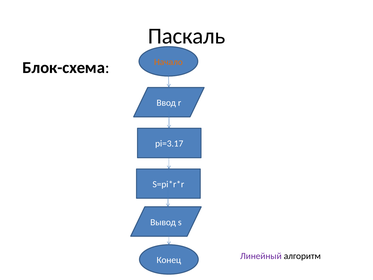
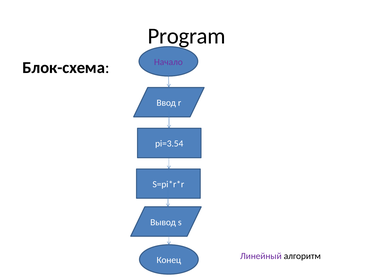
Паскаль: Паскаль -> Program
Начало colour: orange -> purple
pi=3.17: pi=3.17 -> pi=3.54
